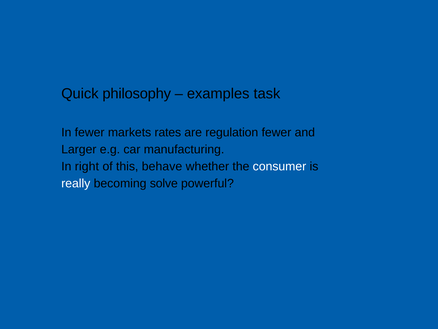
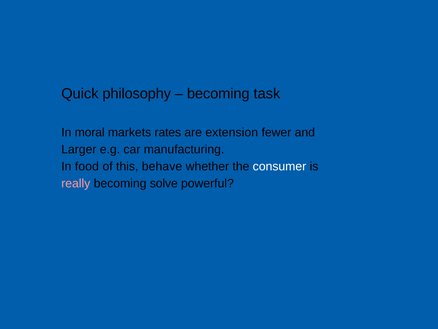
examples at (218, 93): examples -> becoming
In fewer: fewer -> moral
regulation: regulation -> extension
right: right -> food
really colour: white -> pink
